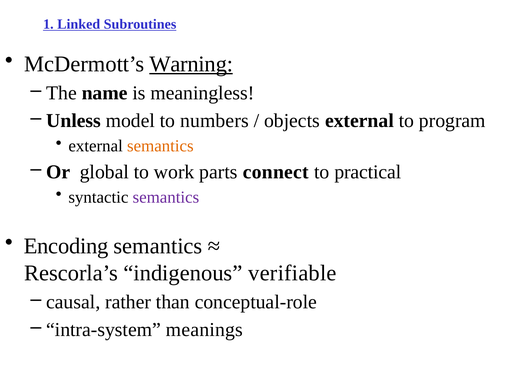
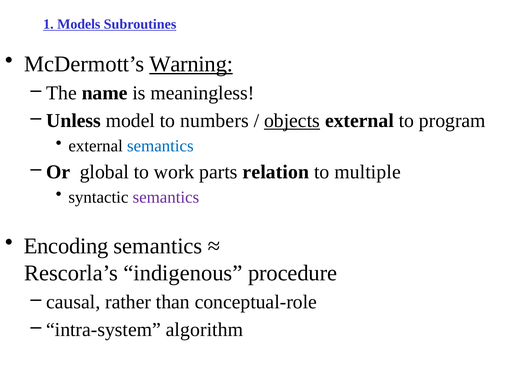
Linked: Linked -> Models
objects underline: none -> present
semantics at (160, 146) colour: orange -> blue
connect: connect -> relation
practical: practical -> multiple
verifiable: verifiable -> procedure
meanings: meanings -> algorithm
